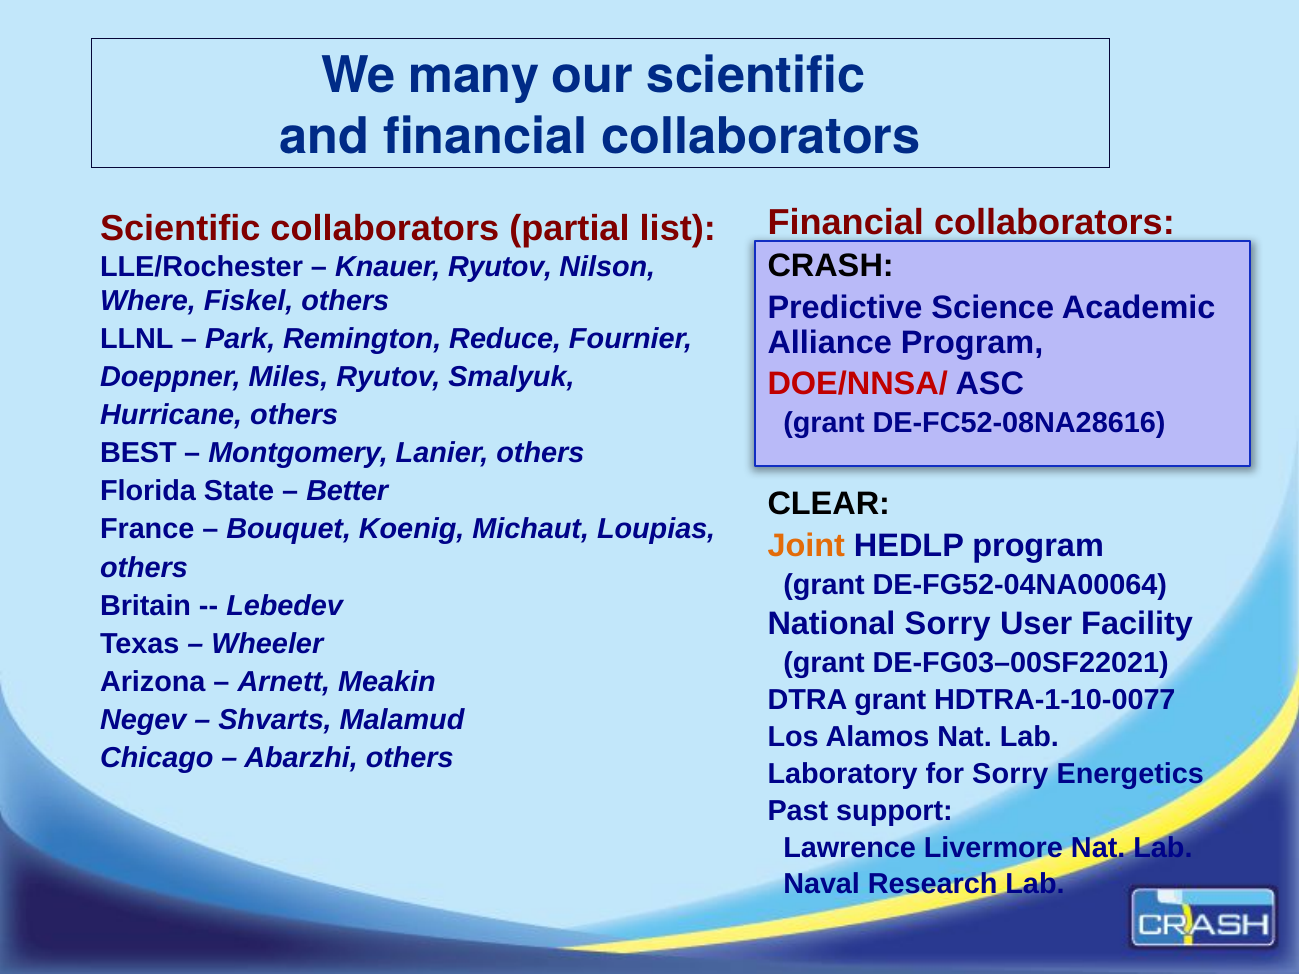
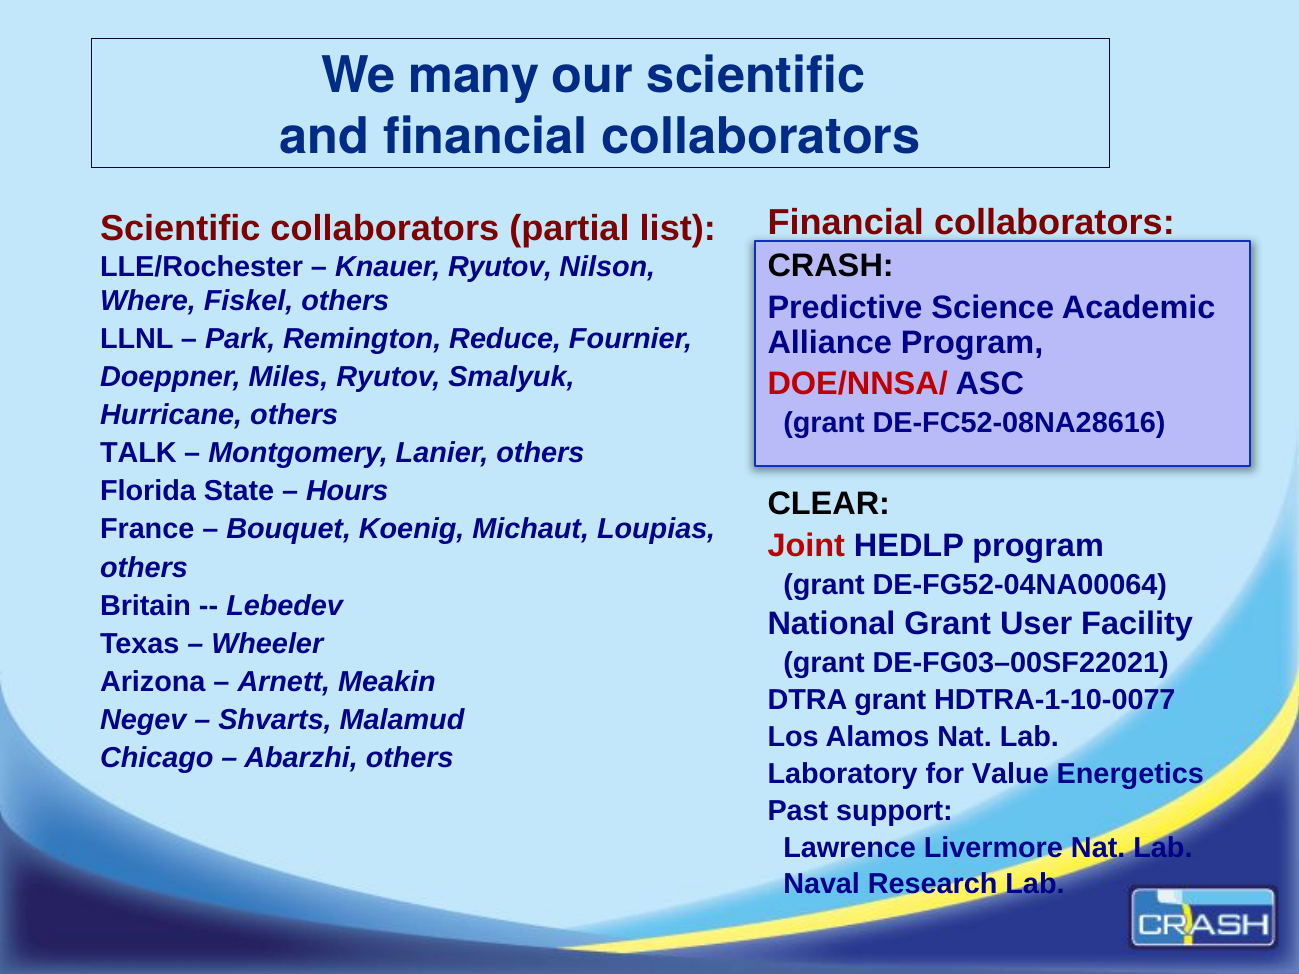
BEST: BEST -> TALK
Better: Better -> Hours
Joint colour: orange -> red
National Sorry: Sorry -> Grant
for Sorry: Sorry -> Value
